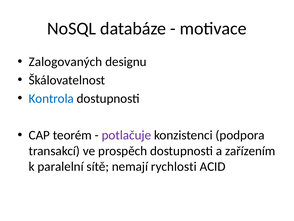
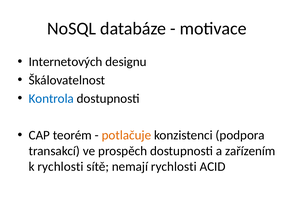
Zalogovaných: Zalogovaných -> Internetových
potlačuje colour: purple -> orange
k paralelní: paralelní -> rychlosti
